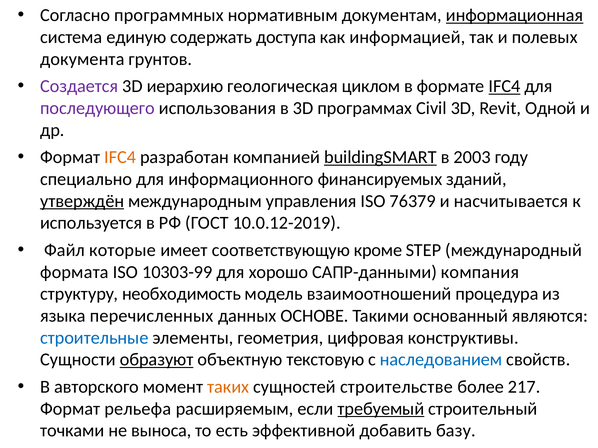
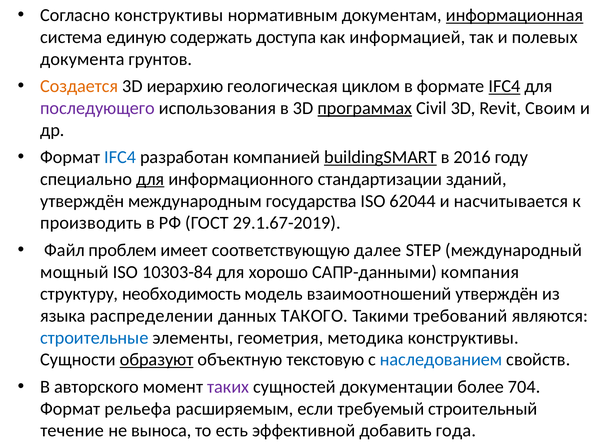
Согласно программных: программных -> конструктивы
Создается colour: purple -> orange
программах underline: none -> present
Одной: Одной -> Своим
IFC4 at (120, 157) colour: orange -> blue
2003: 2003 -> 2016
для at (150, 179) underline: none -> present
финансируемых: финансируемых -> стандартизации
утверждён at (82, 201) underline: present -> none
управления: управления -> государства
76379: 76379 -> 62044
используется: используется -> производить
10.0.12-2019: 10.0.12-2019 -> 29.1.67-2019
которые: которые -> проблем
кроме: кроме -> далее
формата: формата -> мощный
10303-99: 10303-99 -> 10303-84
взаимоотношений процедура: процедура -> утверждён
перечисленных: перечисленных -> распределении
ОСНОВЕ: ОСНОВЕ -> ТАКОГО
основанный: основанный -> требований
цифровая: цифровая -> методика
таких colour: orange -> purple
строительстве: строительстве -> документации
217: 217 -> 704
требуемый underline: present -> none
точками: точками -> течение
базу: базу -> года
